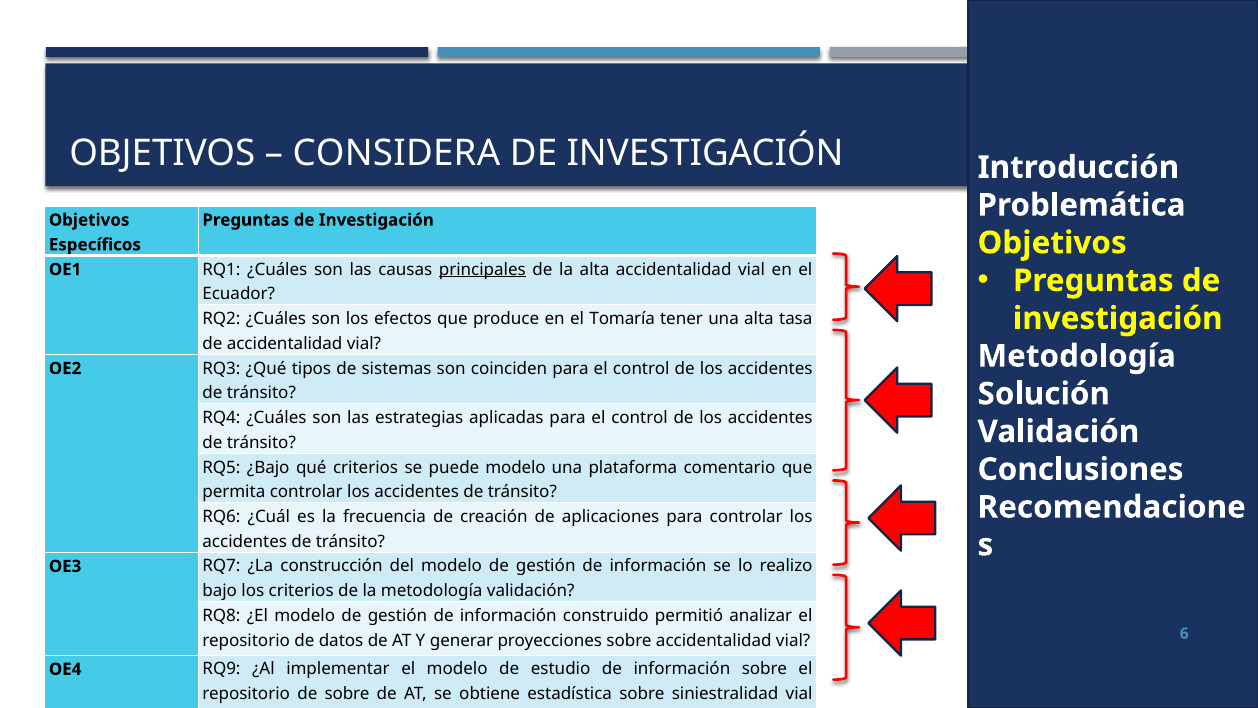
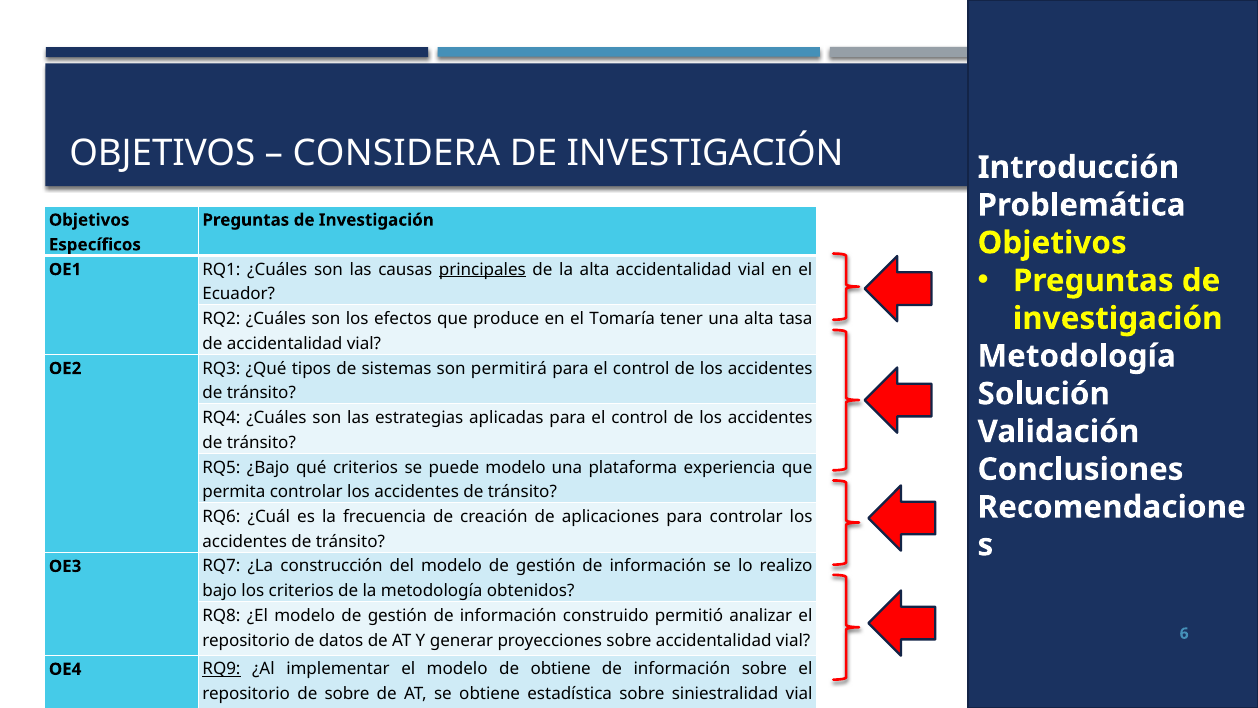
son coinciden: coinciden -> permitirá
comentario: comentario -> experiencia
metodología validación: validación -> obtenidos
RQ9 underline: none -> present
de estudio: estudio -> obtiene
